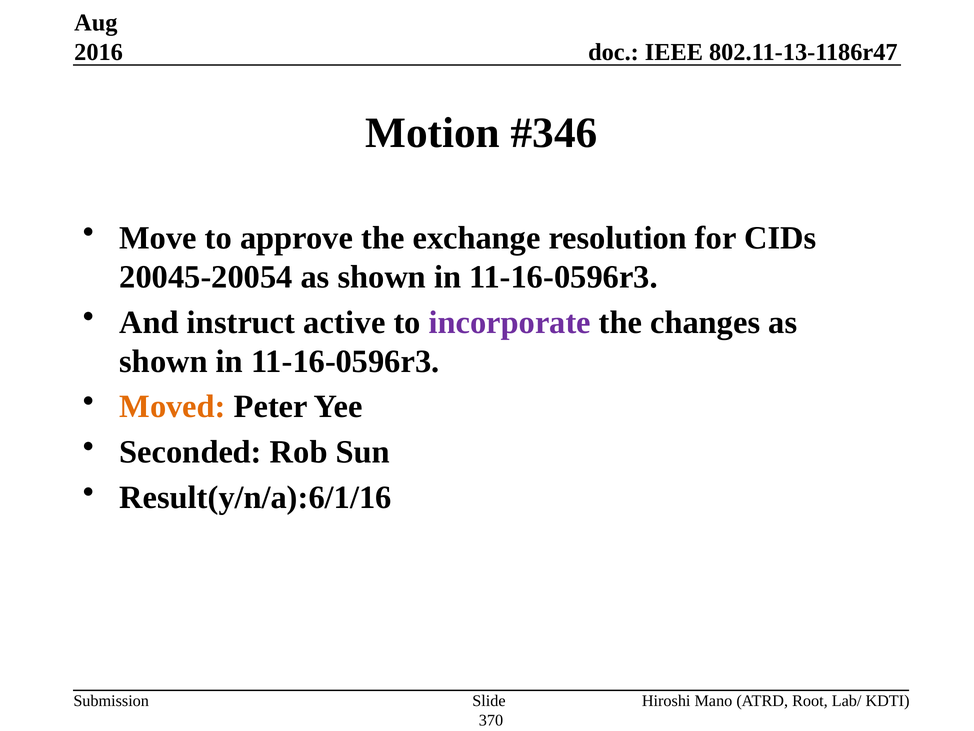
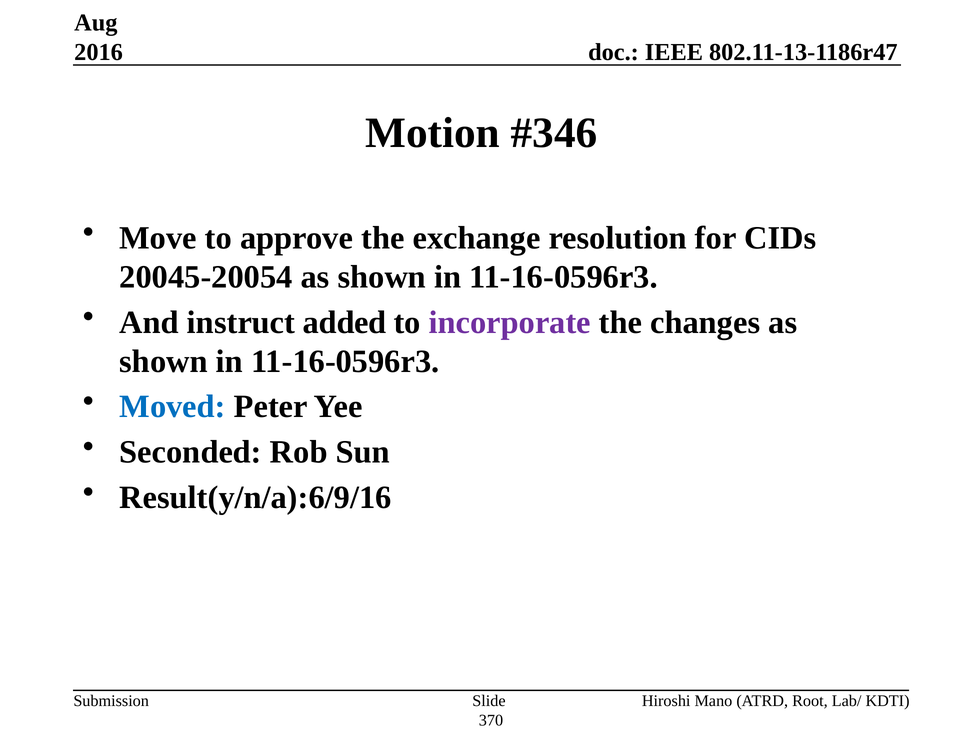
active: active -> added
Moved colour: orange -> blue
Result(y/n/a):6/1/16: Result(y/n/a):6/1/16 -> Result(y/n/a):6/9/16
